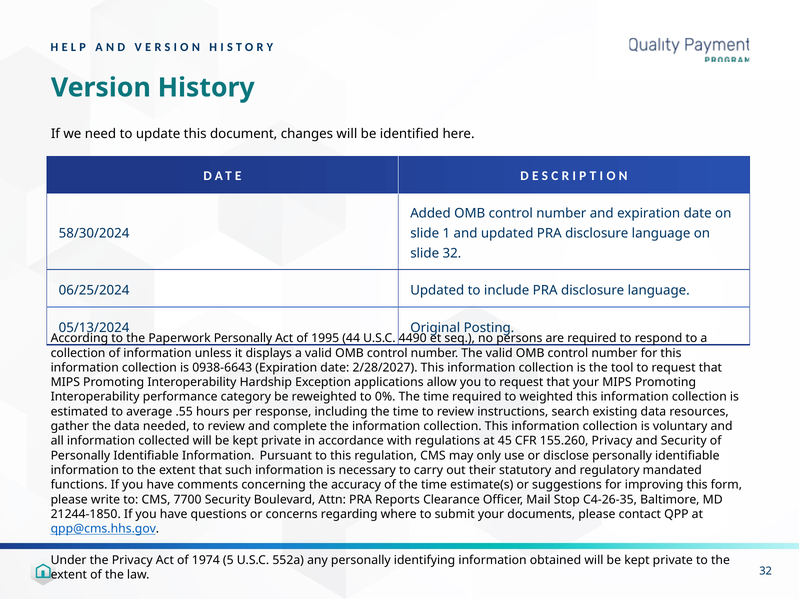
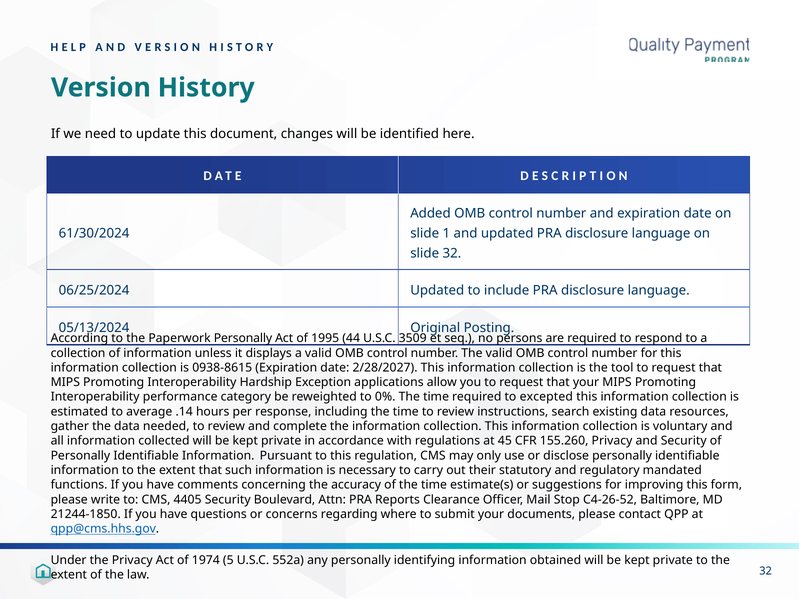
58/30/2024: 58/30/2024 -> 61/30/2024
4490: 4490 -> 3509
0938-6643: 0938-6643 -> 0938-8615
weighted: weighted -> excepted
.55: .55 -> .14
7700: 7700 -> 4405
C4-26-35: C4-26-35 -> C4-26-52
